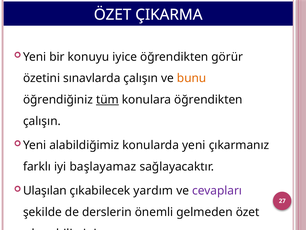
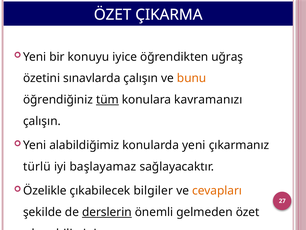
görür: görür -> uğraş
konulara öğrendikten: öğrendikten -> kavramanızı
farklı: farklı -> türlü
Ulaşılan: Ulaşılan -> Özelikle
yardım: yardım -> bilgiler
cevapları colour: purple -> orange
derslerin underline: none -> present
